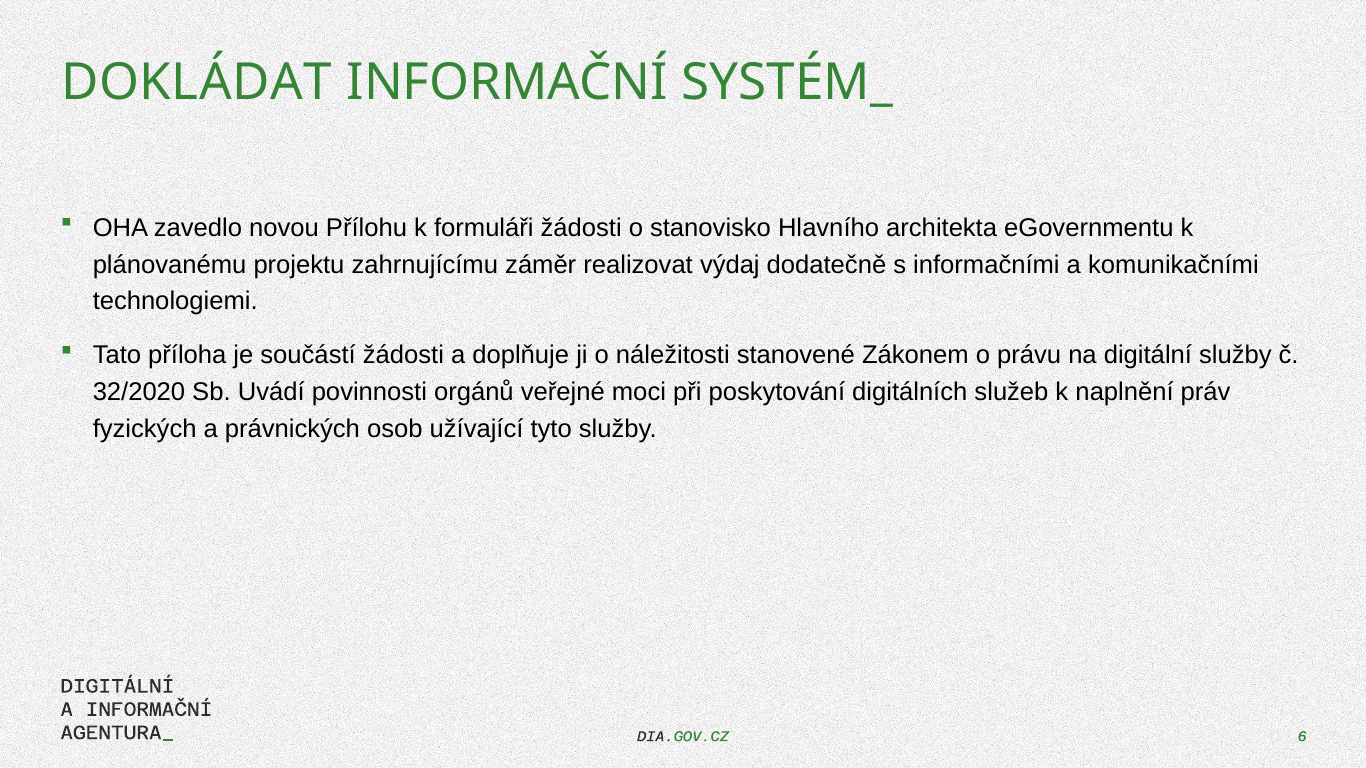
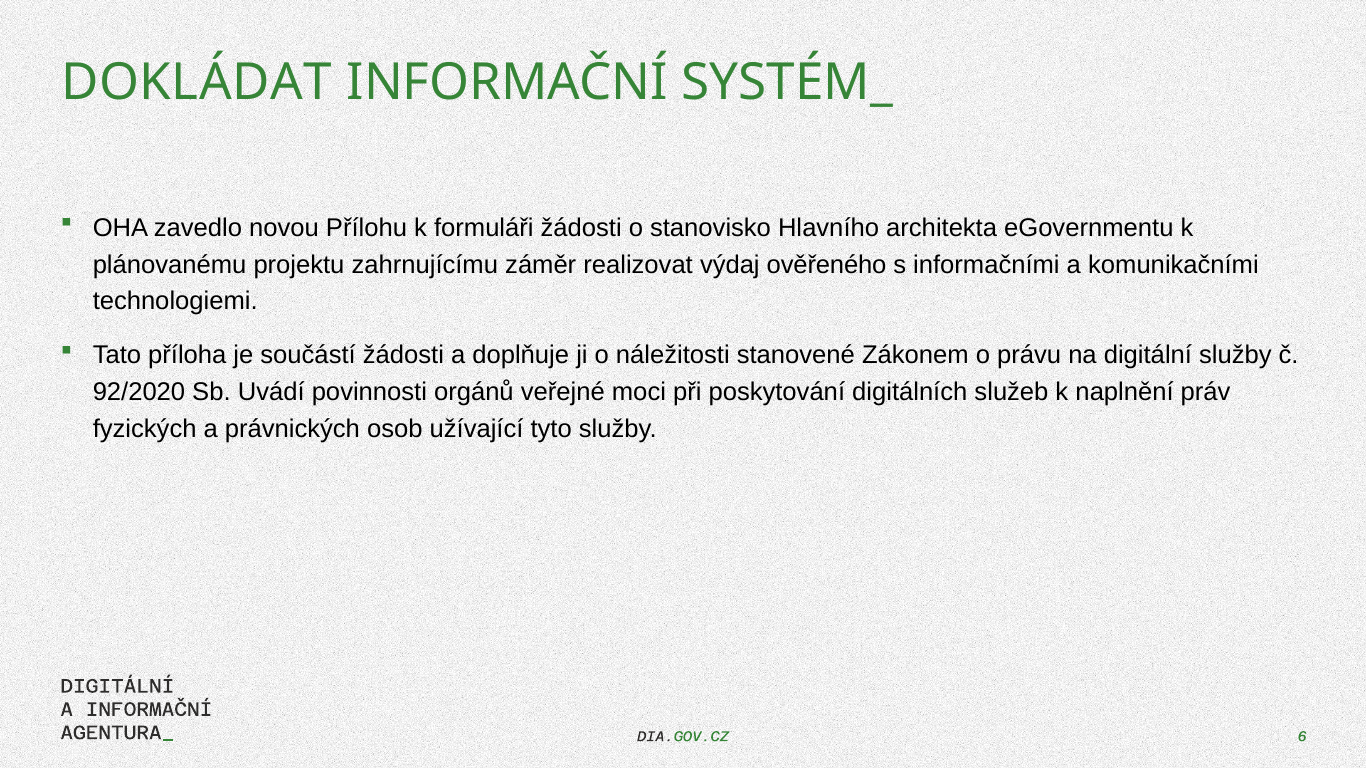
dodatečně: dodatečně -> ověřeného
32/2020: 32/2020 -> 92/2020
